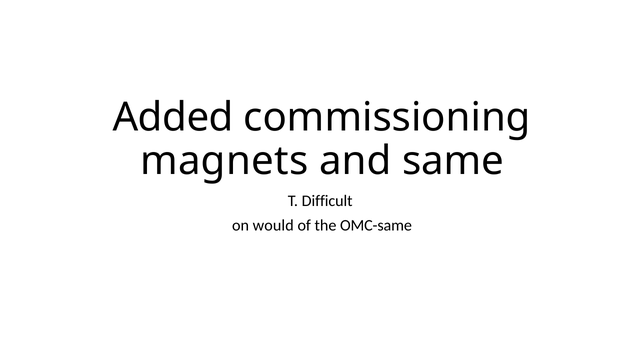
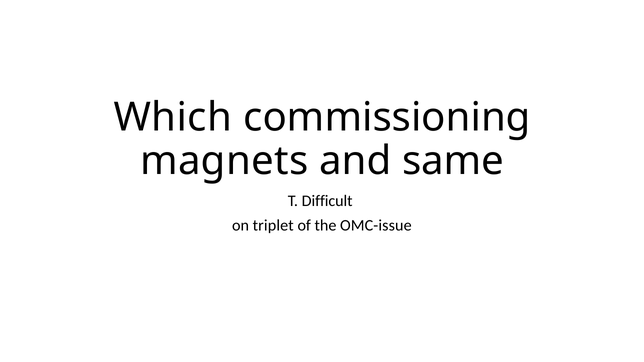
Added: Added -> Which
would: would -> triplet
OMC-same: OMC-same -> OMC-issue
